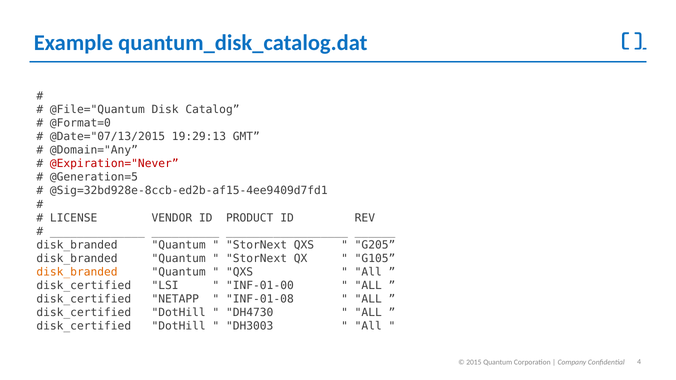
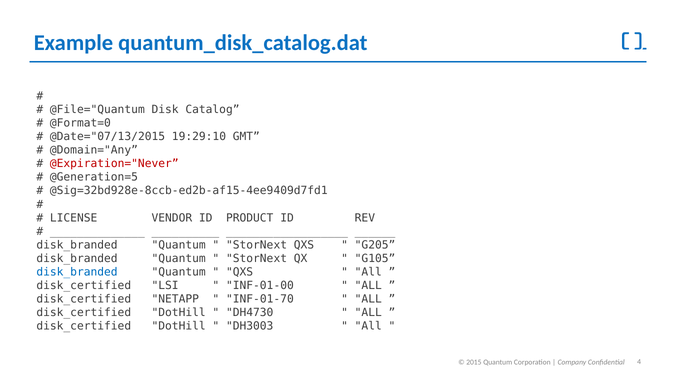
19:29:13: 19:29:13 -> 19:29:10
disk_branded at (77, 272) colour: orange -> blue
INF-01-08: INF-01-08 -> INF-01-70
